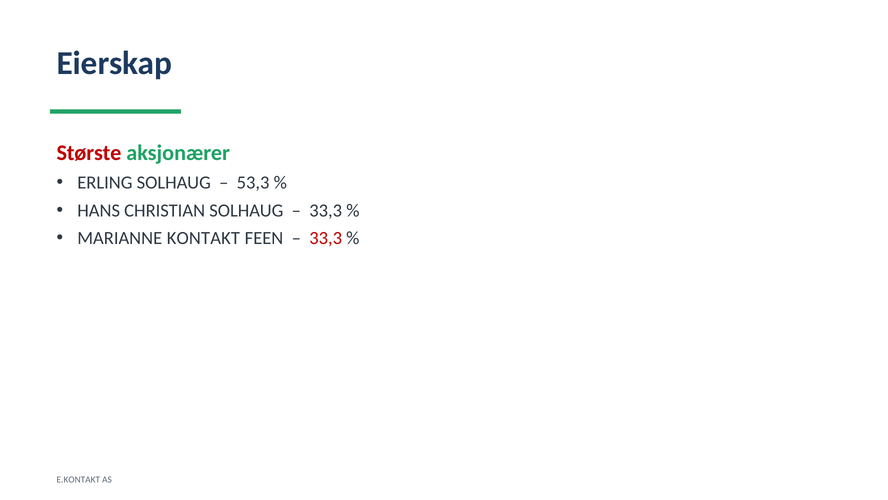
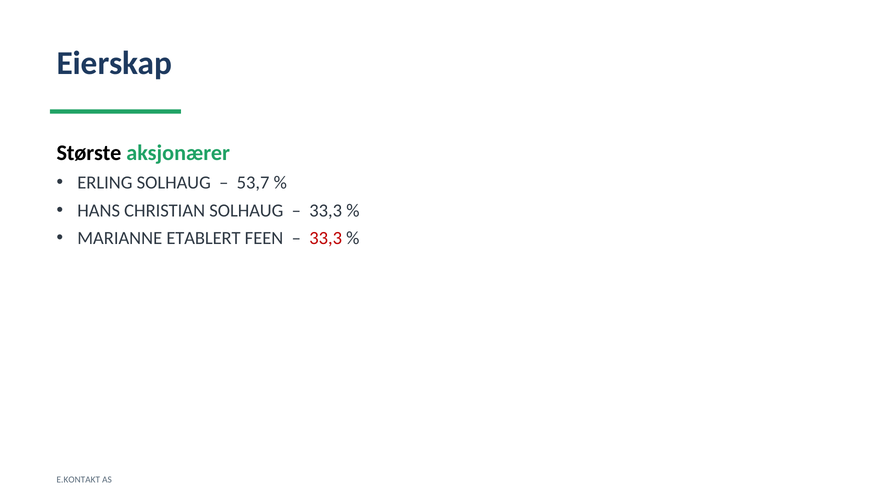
Største colour: red -> black
53,3: 53,3 -> 53,7
KONTAKT: KONTAKT -> ETABLERT
